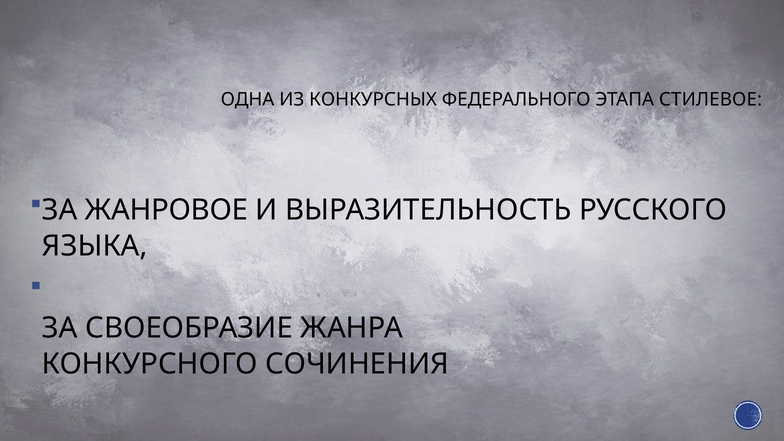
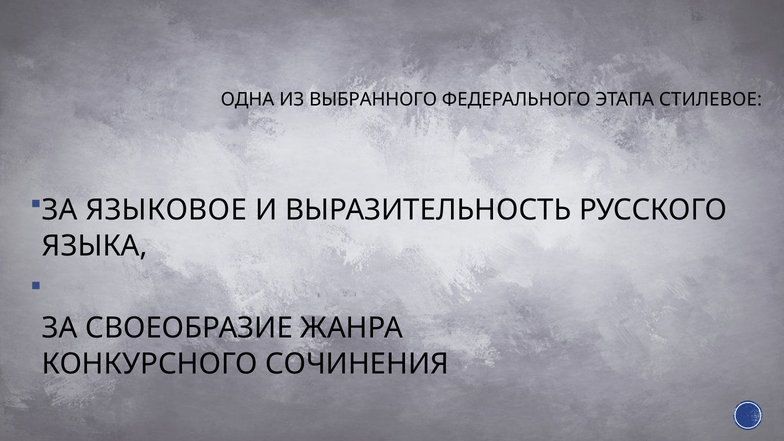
КОНКУРСНЫХ: КОНКУРСНЫХ -> ВЫБРАННОГО
ЖАНРОВОЕ: ЖАНРОВОЕ -> ЯЗЫКОВОЕ
